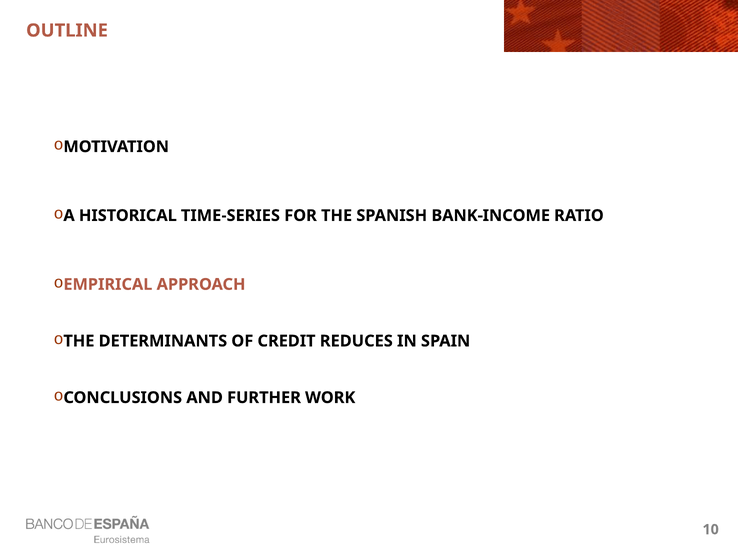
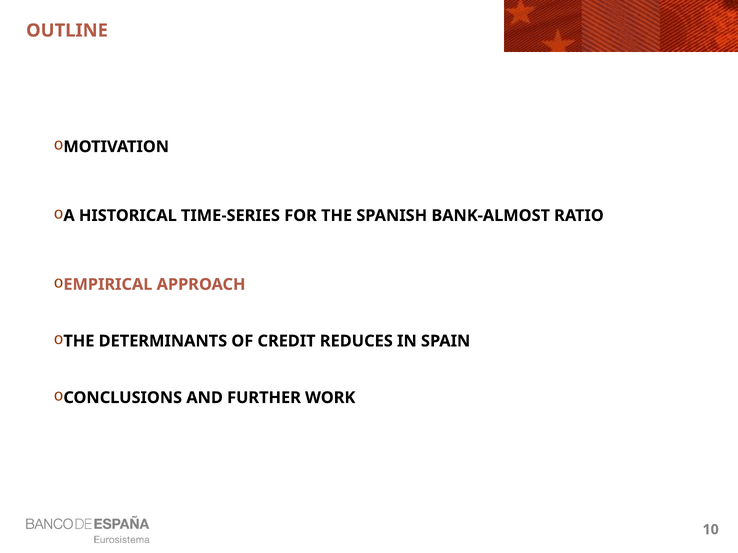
BANK-INCOME: BANK-INCOME -> BANK-ALMOST
